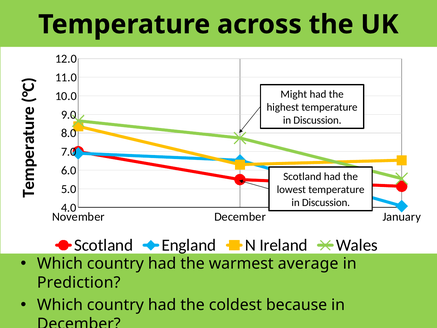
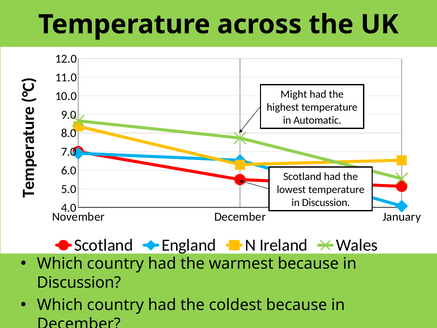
Discussion at (317, 120): Discussion -> Automatic
warmest average: average -> because
Prediction at (79, 282): Prediction -> Discussion
